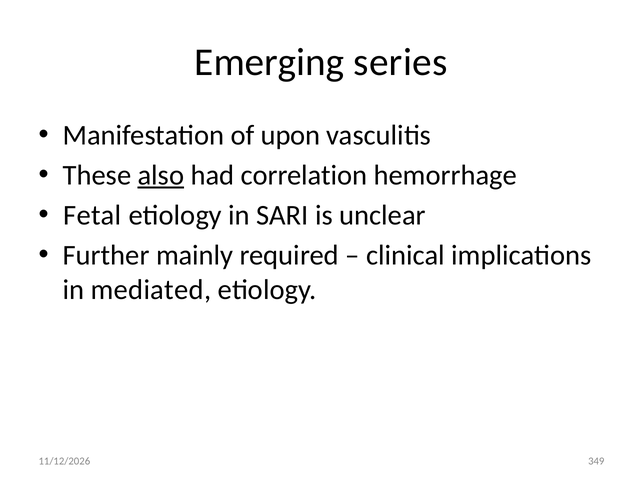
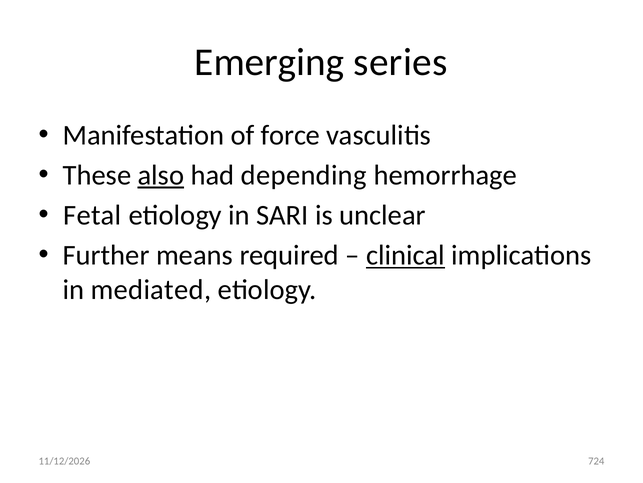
upon: upon -> force
correlation: correlation -> depending
mainly: mainly -> means
clinical underline: none -> present
349: 349 -> 724
